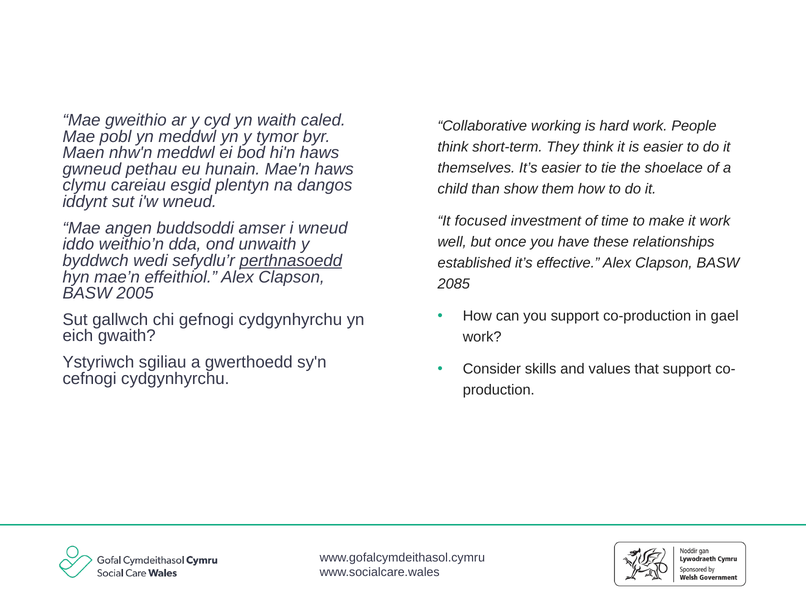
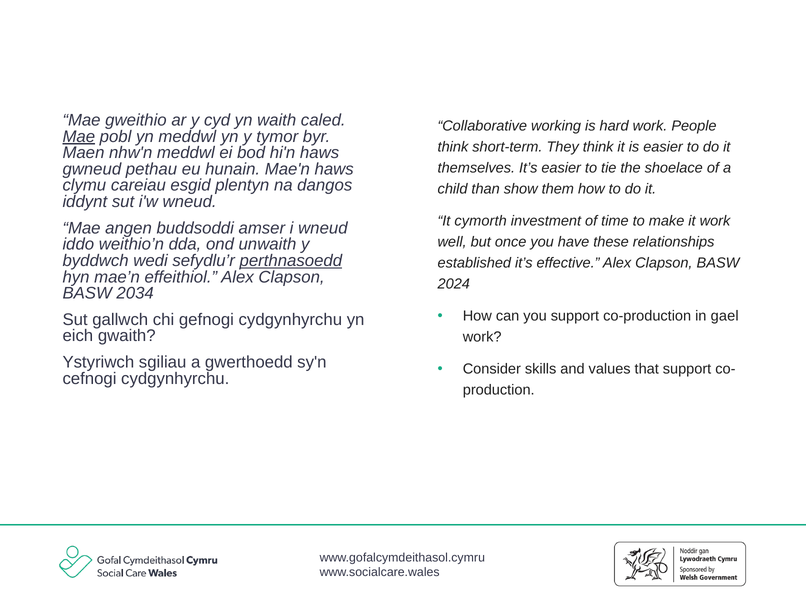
Mae at (79, 137) underline: none -> present
focused: focused -> cymorth
2085: 2085 -> 2024
2005: 2005 -> 2034
